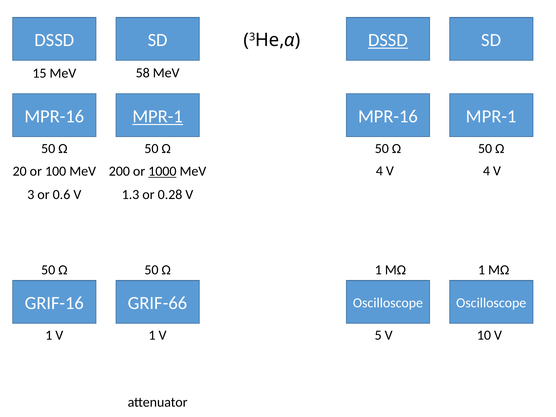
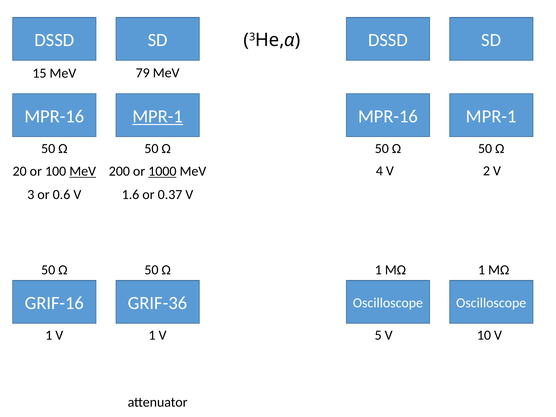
DSSD at (388, 40) underline: present -> none
58: 58 -> 79
4 V 4: 4 -> 2
MeV at (83, 171) underline: none -> present
1.3: 1.3 -> 1.6
0.28: 0.28 -> 0.37
GRIF-66: GRIF-66 -> GRIF-36
